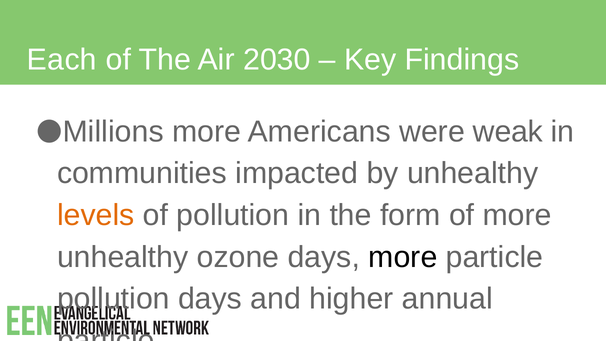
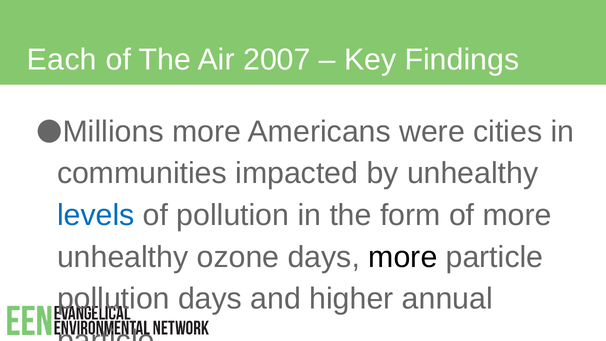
2030: 2030 -> 2007
weak: weak -> cities
levels colour: orange -> blue
